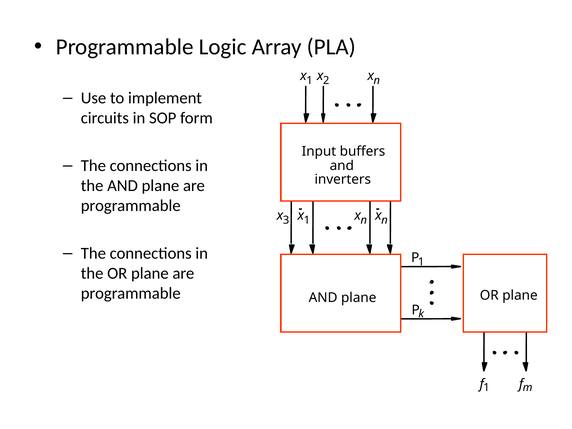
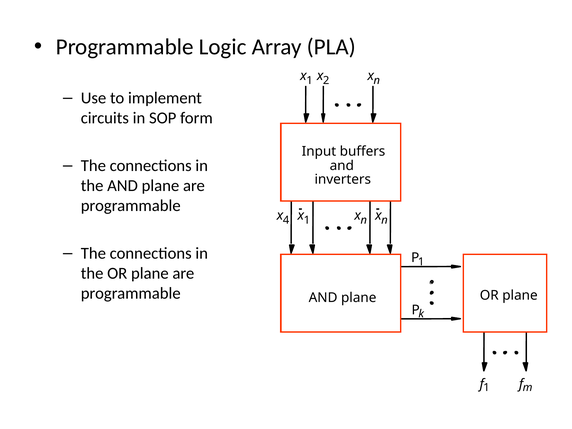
3: 3 -> 4
